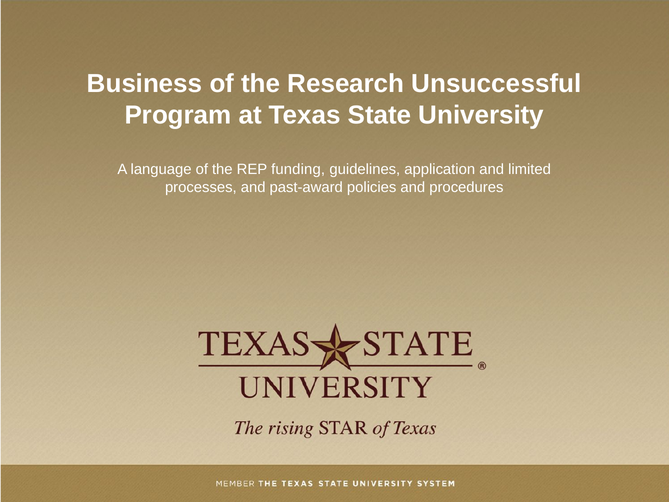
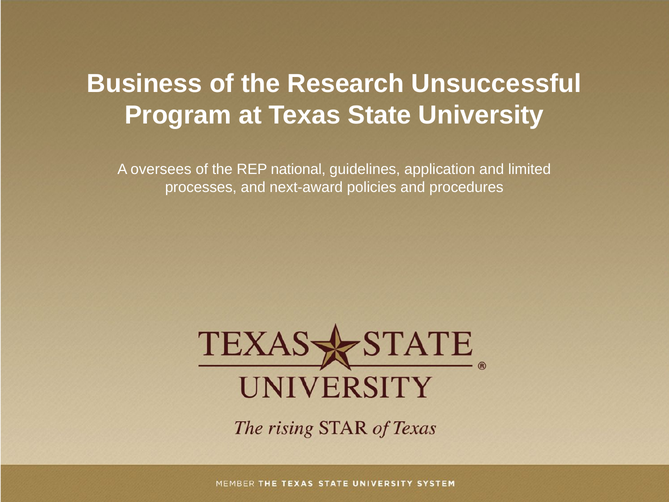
language: language -> oversees
funding: funding -> national
past-award: past-award -> next-award
